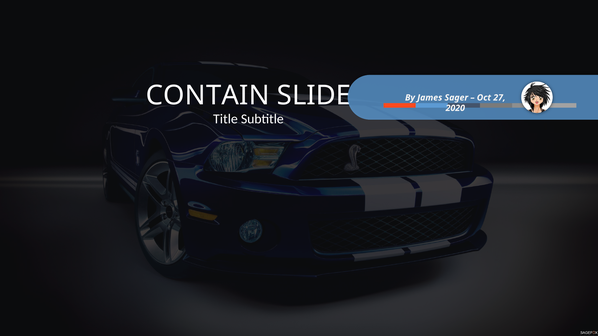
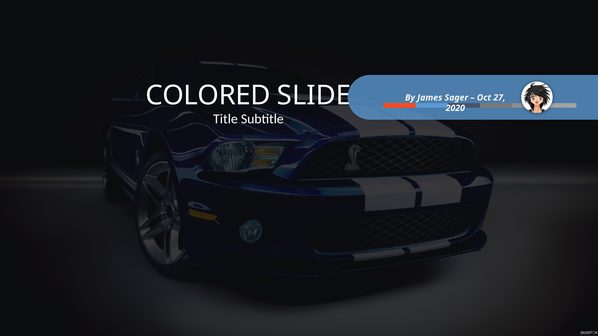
CONTAIN: CONTAIN -> COLORED
